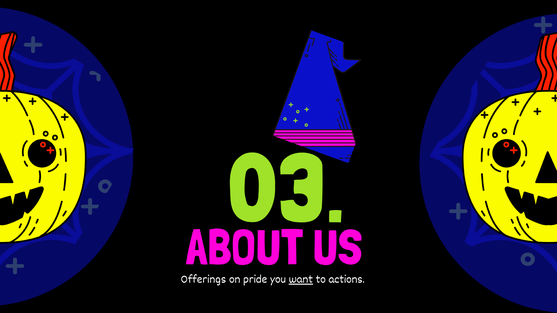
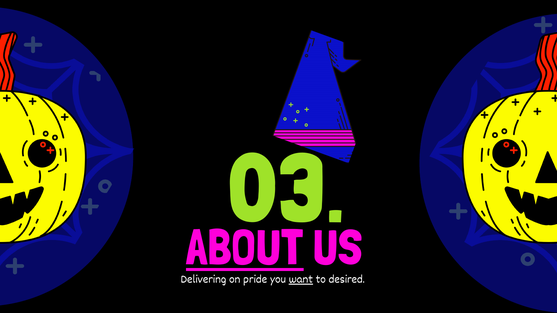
ABOUT underline: none -> present
Offerings: Offerings -> Delivering
actions: actions -> desired
